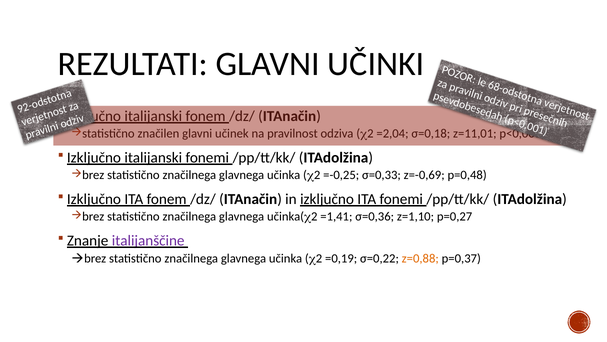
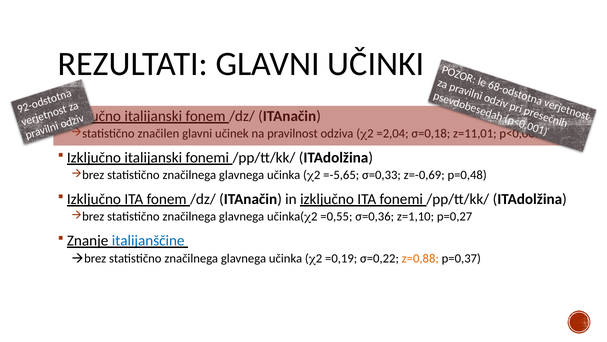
=-0,25: =-0,25 -> =-5,65
=1,41: =1,41 -> =0,55
italijanščine colour: purple -> blue
